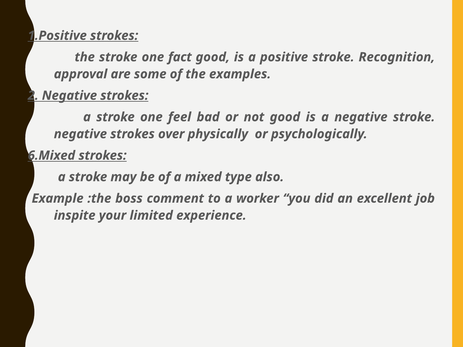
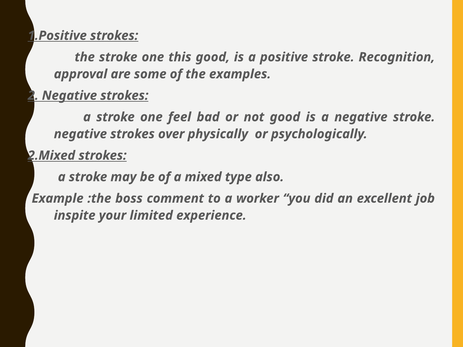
fact: fact -> this
6.Mixed: 6.Mixed -> 2.Mixed
